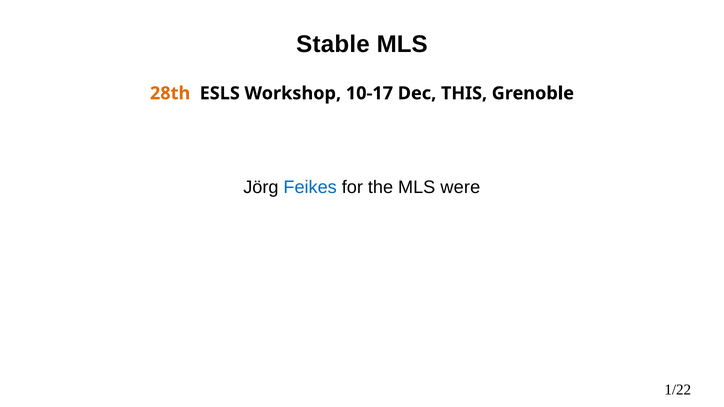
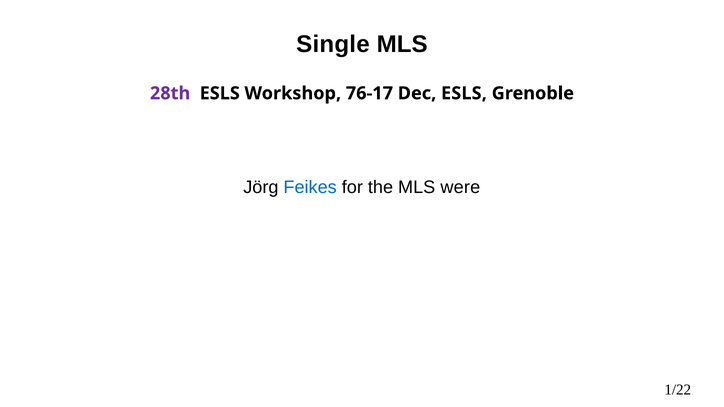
Stable: Stable -> Single
28th colour: orange -> purple
10-17: 10-17 -> 76-17
Dec THIS: THIS -> ESLS
